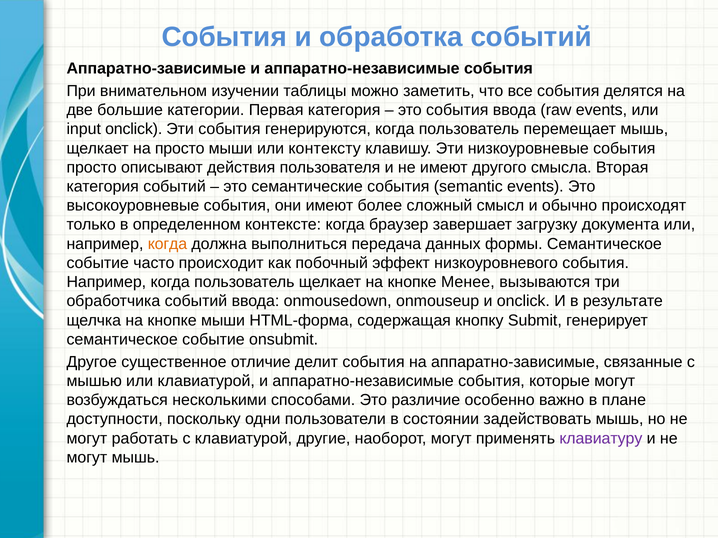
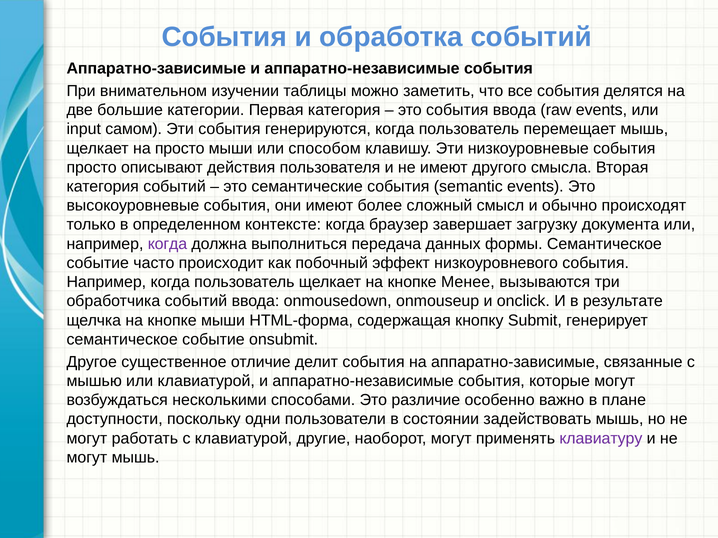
input onclick: onclick -> самом
контексту: контексту -> способом
когда at (167, 244) colour: orange -> purple
